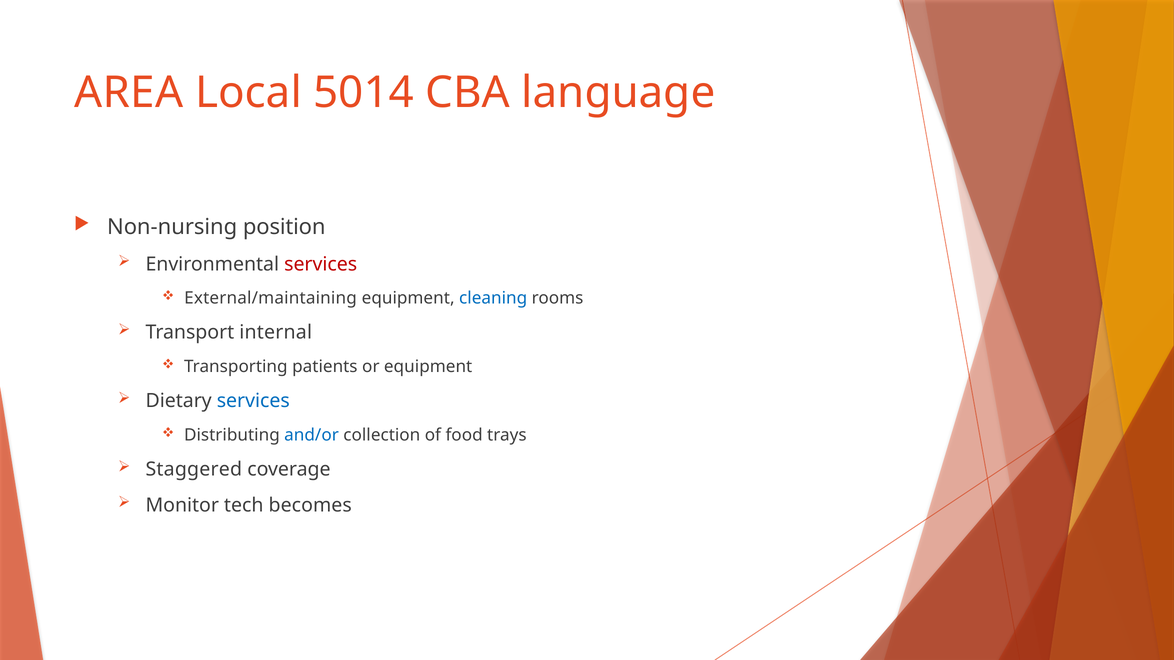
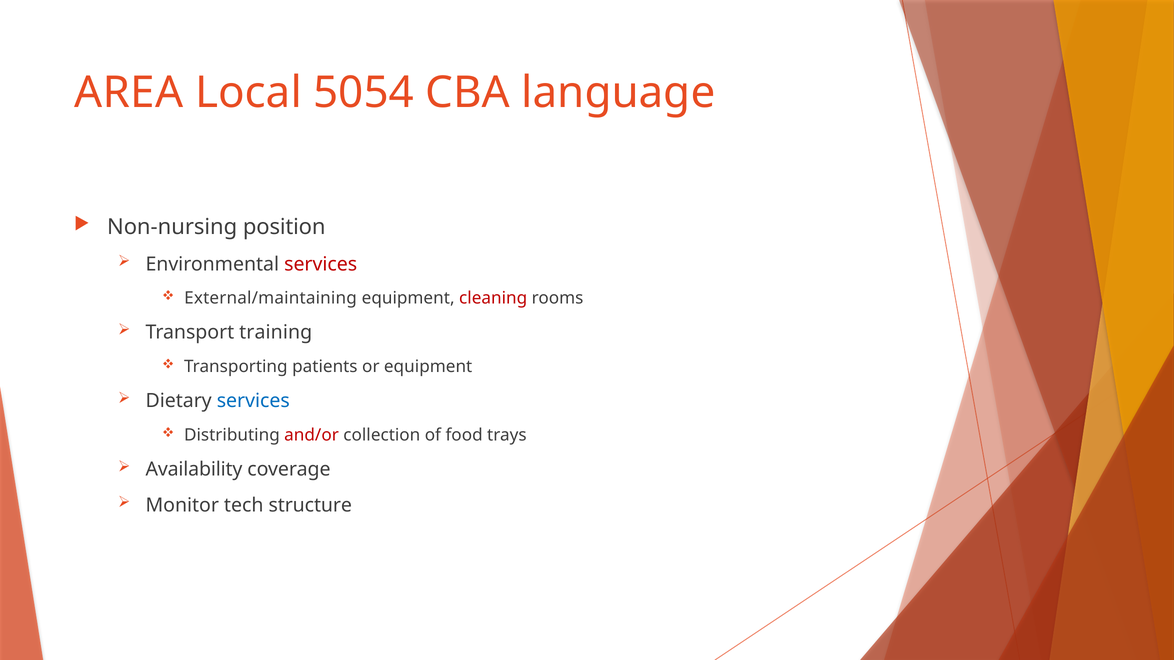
5014: 5014 -> 5054
cleaning colour: blue -> red
internal: internal -> training
and/or colour: blue -> red
Staggered: Staggered -> Availability
becomes: becomes -> structure
